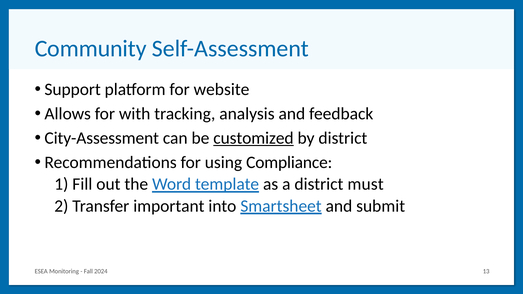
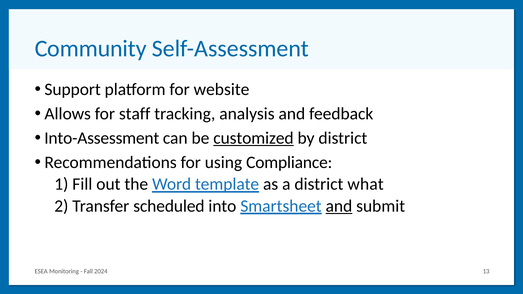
with: with -> staff
City-Assessment: City-Assessment -> Into-Assessment
must: must -> what
important: important -> scheduled
and at (339, 206) underline: none -> present
